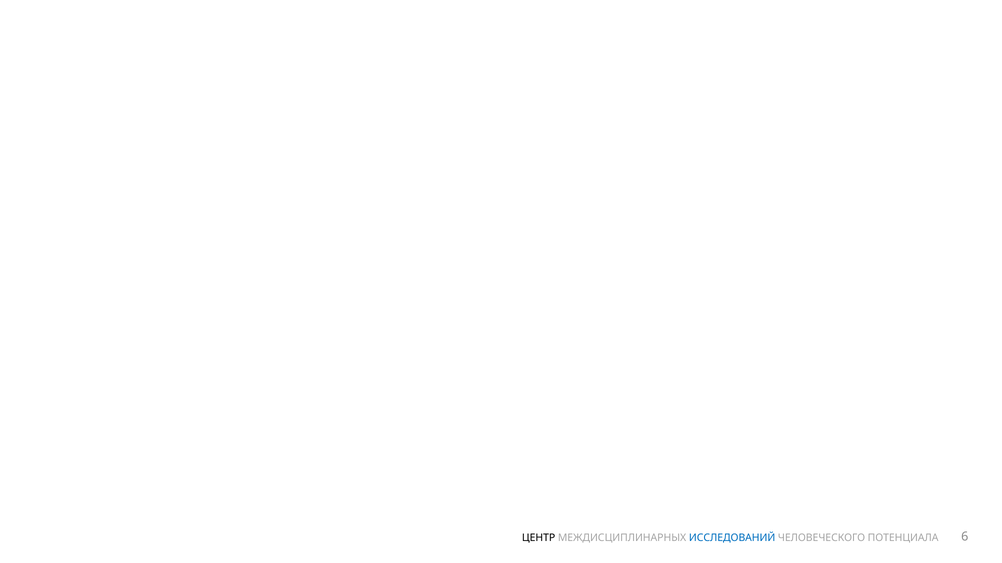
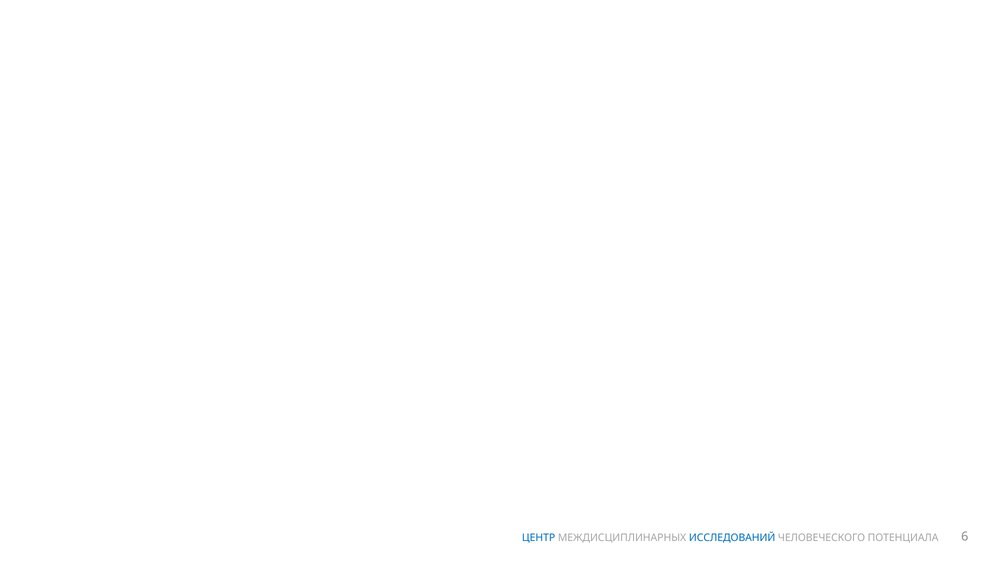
ЦЕНТР colour: black -> blue
